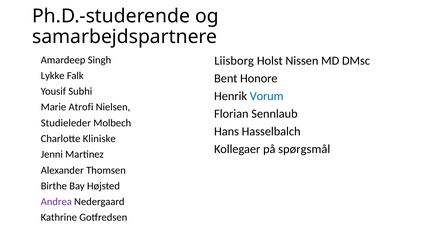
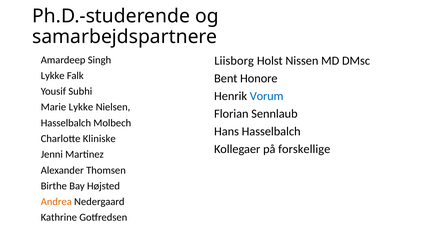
Marie Atrofi: Atrofi -> Lykke
Studieleder at (66, 123): Studieleder -> Hasselbalch
spørgsmål: spørgsmål -> forskellige
Andrea colour: purple -> orange
